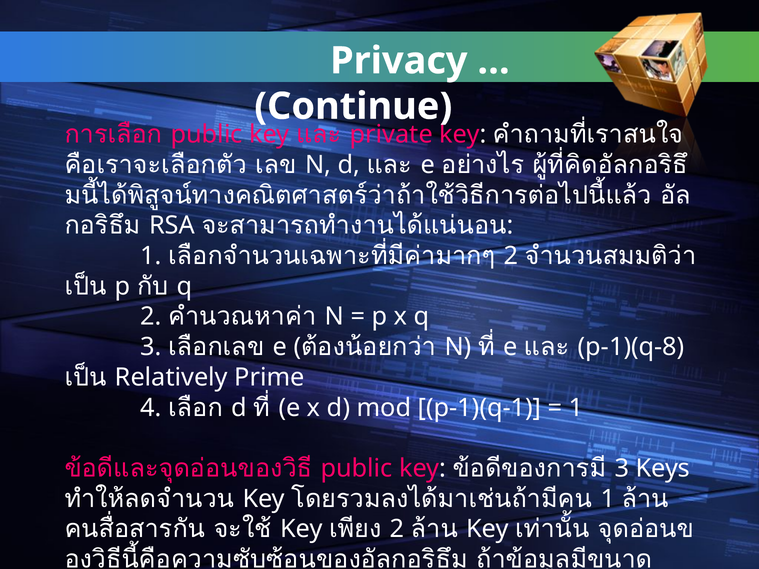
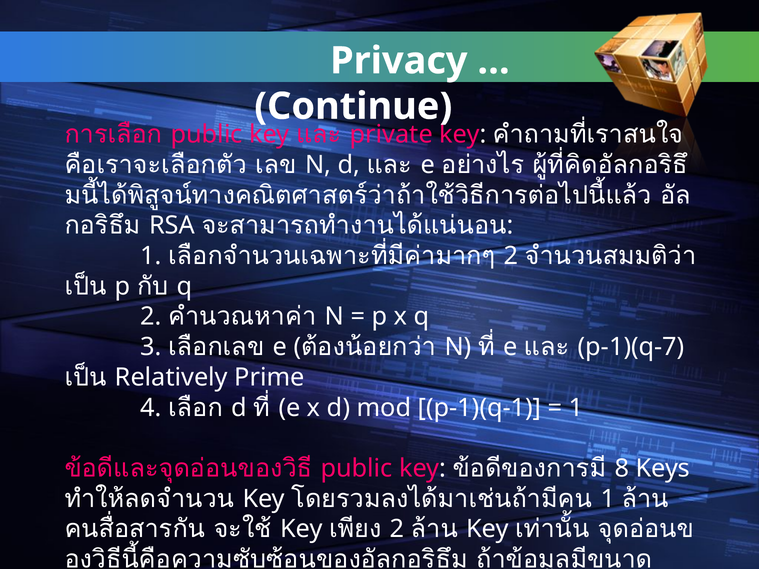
p-1)(q-8: p-1)(q-8 -> p-1)(q-7
3 at (622, 469): 3 -> 8
